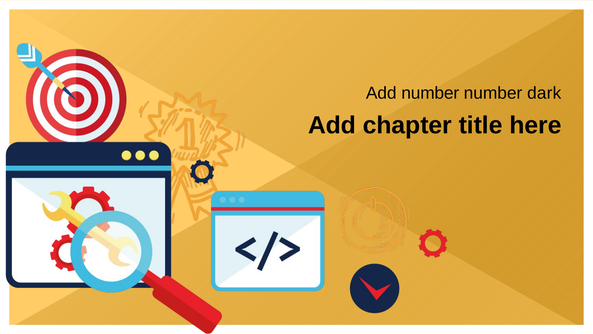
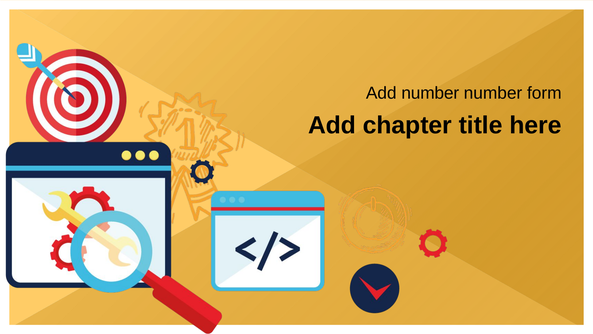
dark: dark -> form
